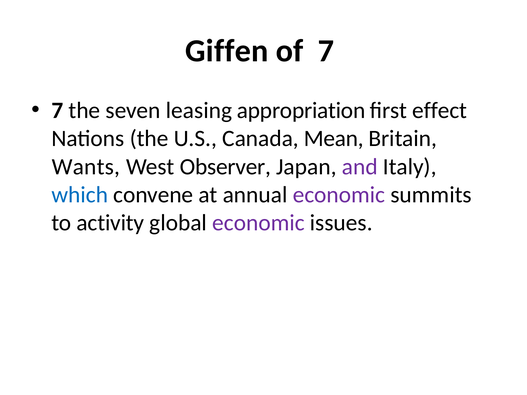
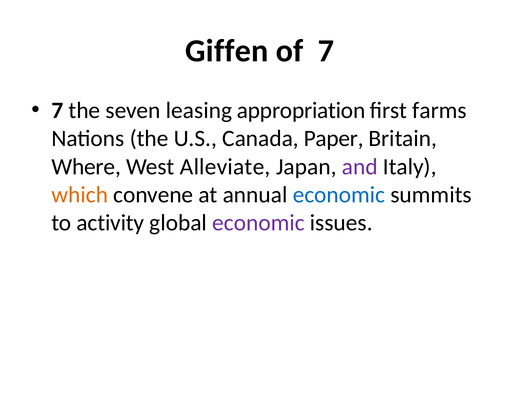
effect: effect -> farms
Mean: Mean -> Paper
Wants: Wants -> Where
Observer: Observer -> Alleviate
which colour: blue -> orange
economic at (339, 195) colour: purple -> blue
